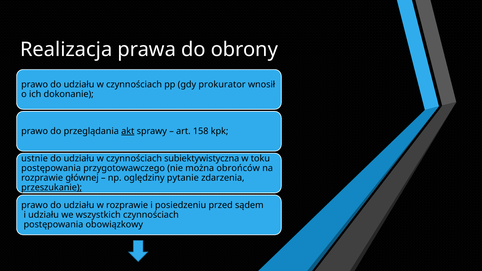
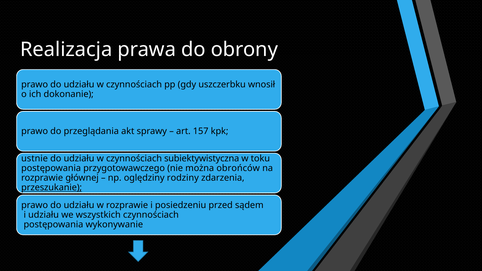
prokurator: prokurator -> uszczerbku
akt underline: present -> none
158: 158 -> 157
pytanie: pytanie -> rodziny
obowiązkowy: obowiązkowy -> wykonywanie
